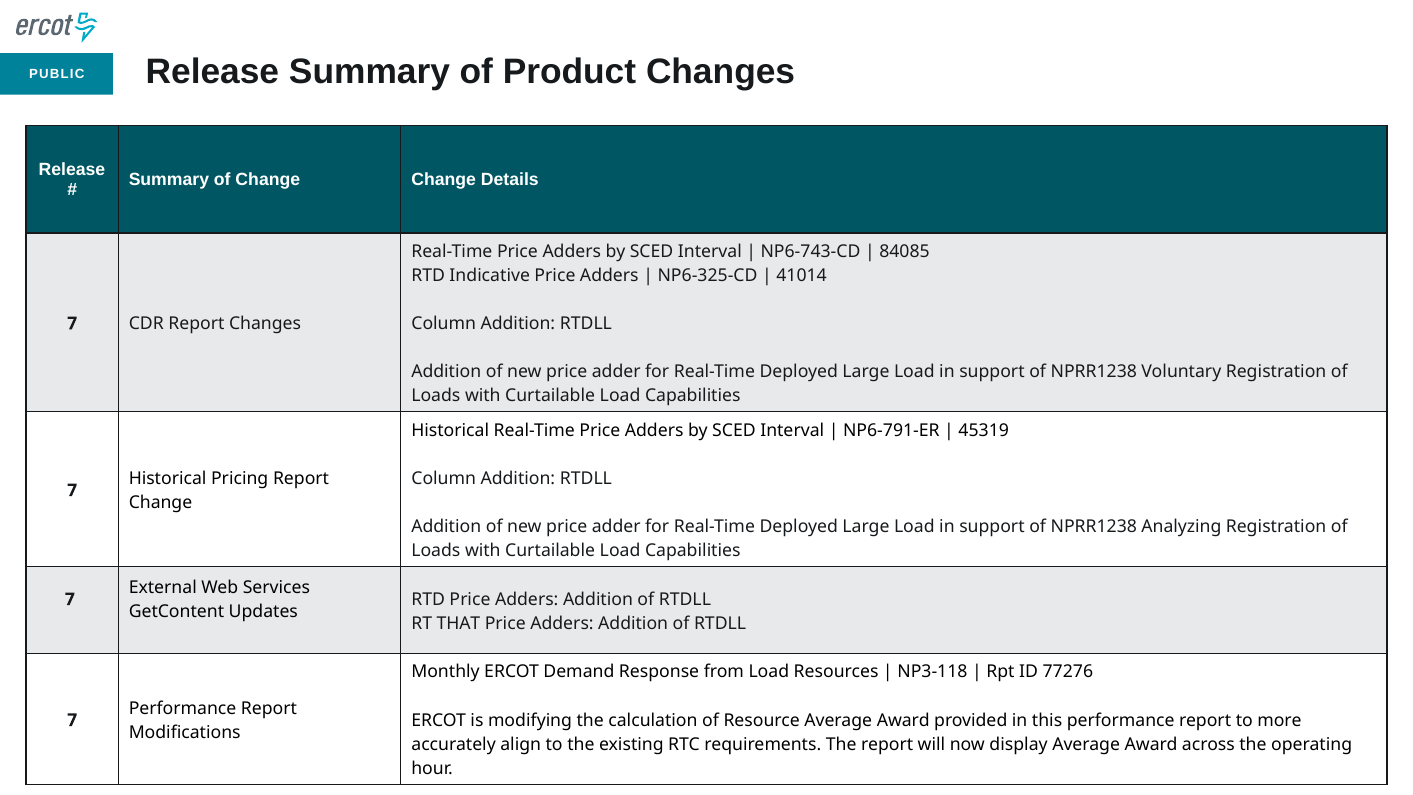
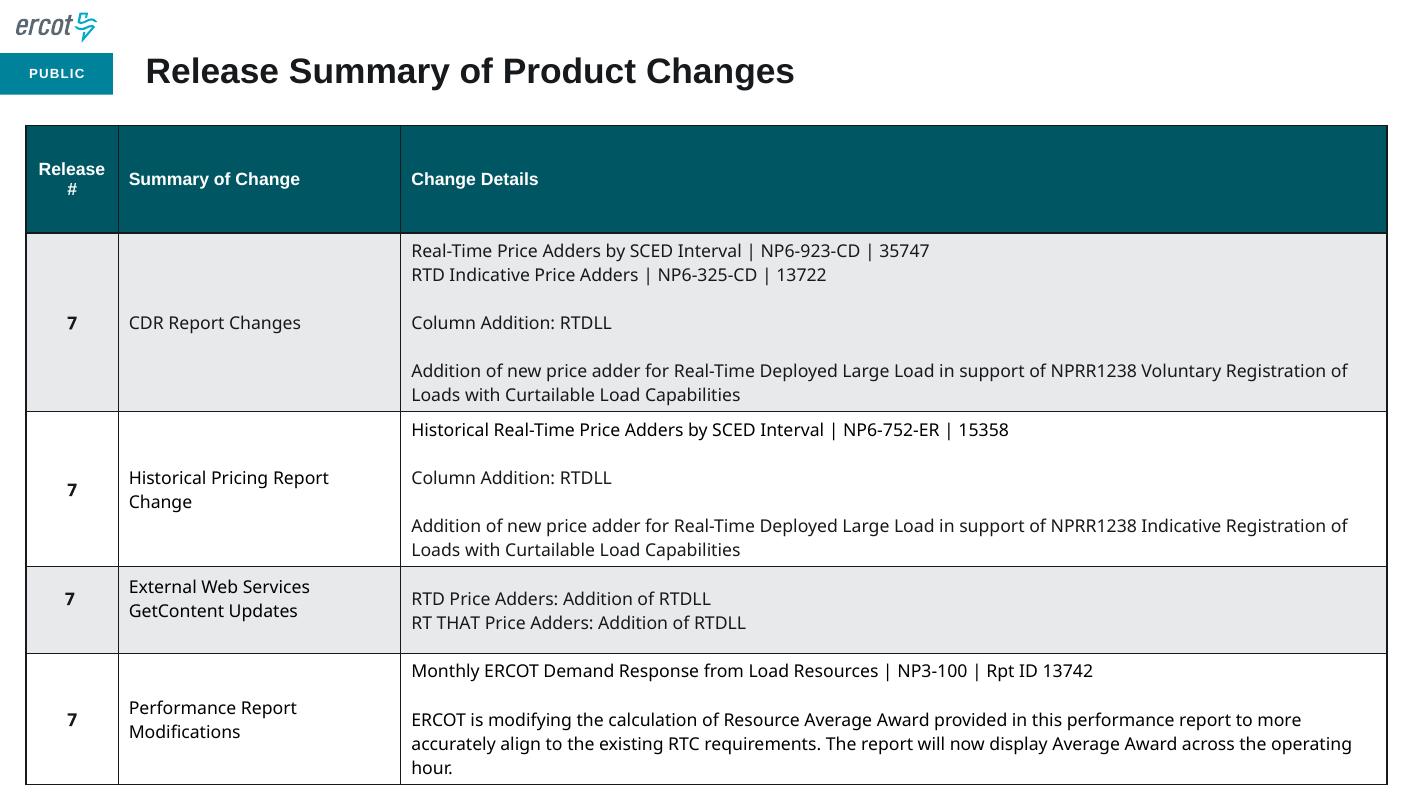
NP6-743-CD: NP6-743-CD -> NP6-923-CD
84085: 84085 -> 35747
41014: 41014 -> 13722
NP6-791-ER: NP6-791-ER -> NP6-752-ER
45319: 45319 -> 15358
NPRR1238 Analyzing: Analyzing -> Indicative
NP3-118: NP3-118 -> NP3-100
77276: 77276 -> 13742
